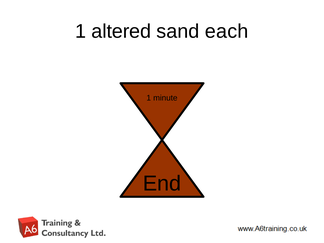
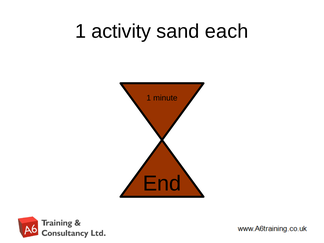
altered: altered -> activity
